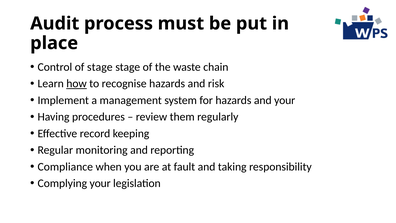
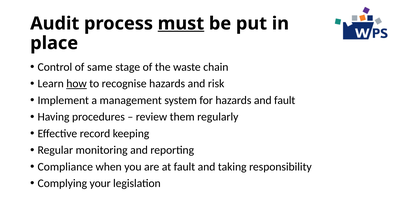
must underline: none -> present
of stage: stage -> same
and your: your -> fault
